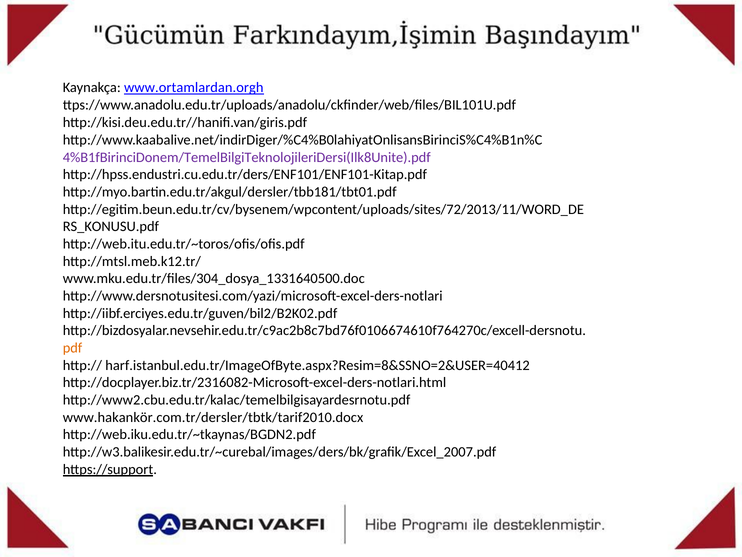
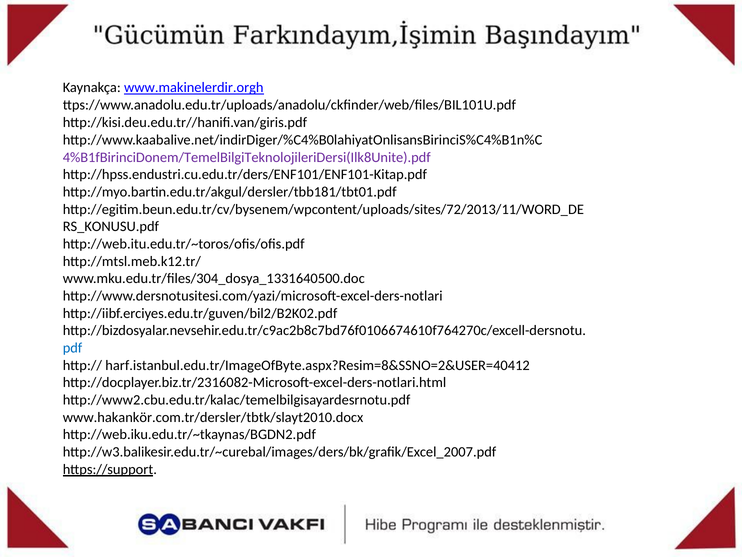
www.ortamlardan.orgh: www.ortamlardan.orgh -> www.makinelerdir.orgh
pdf colour: orange -> blue
www.hakankör.com.tr/dersler/tbtk/tarif2010.docx: www.hakankör.com.tr/dersler/tbtk/tarif2010.docx -> www.hakankör.com.tr/dersler/tbtk/slayt2010.docx
